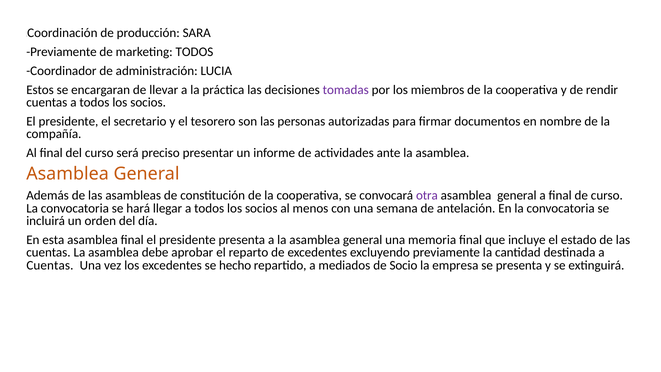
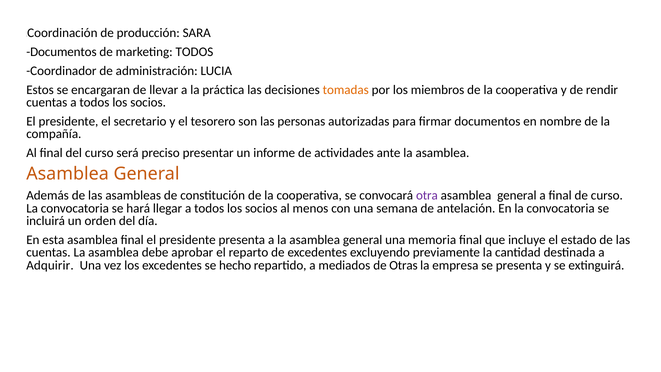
Previamente at (61, 52): Previamente -> Documentos
tomadas colour: purple -> orange
Cuentas at (50, 265): Cuentas -> Adquirir
Socio: Socio -> Otras
